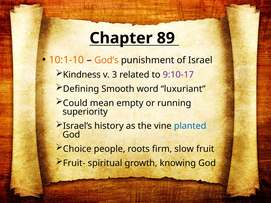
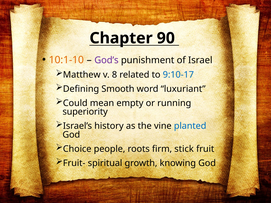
89: 89 -> 90
God’s colour: orange -> purple
Kindness: Kindness -> Matthew
3: 3 -> 8
9:10-17 colour: purple -> blue
slow: slow -> stick
